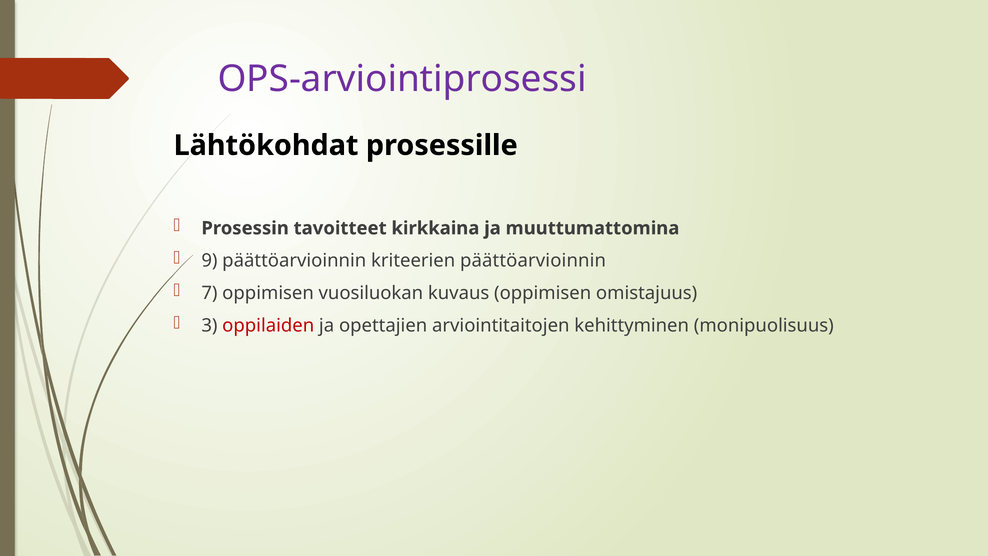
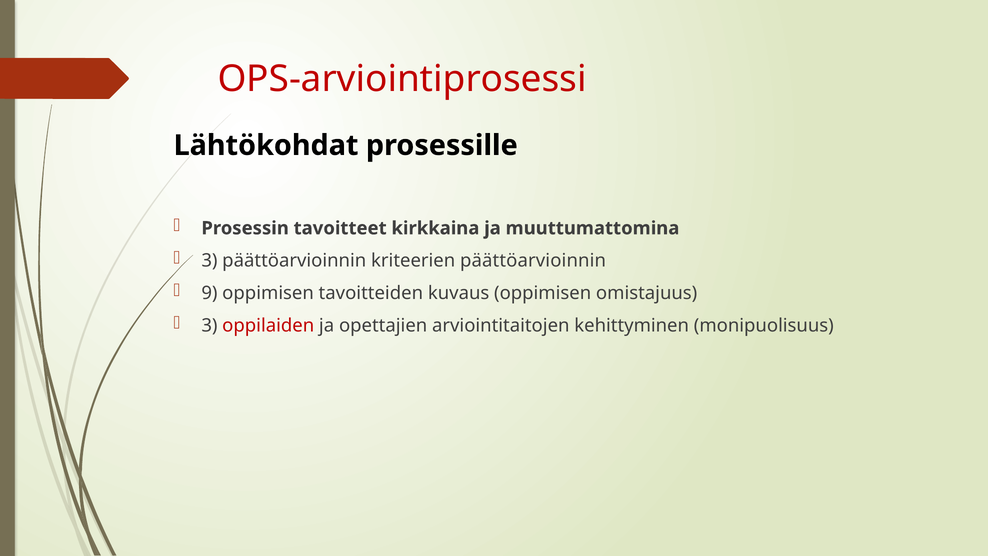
OPS-arviointiprosessi colour: purple -> red
9 at (209, 261): 9 -> 3
7: 7 -> 9
vuosiluokan: vuosiluokan -> tavoitteiden
